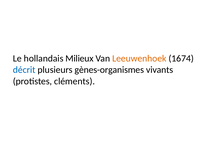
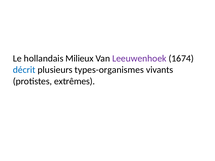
Leeuwenhoek colour: orange -> purple
gènes-organismes: gènes-organismes -> types-organismes
cléments: cléments -> extrêmes
